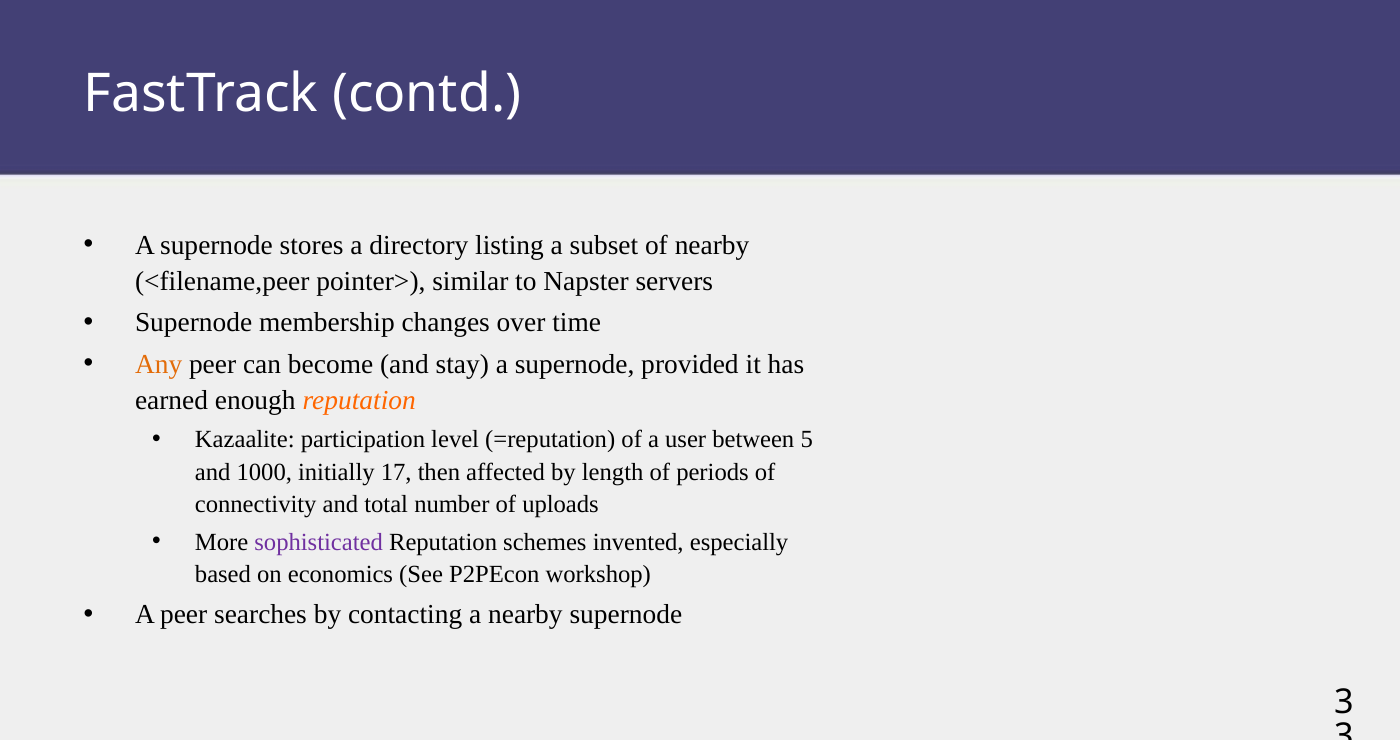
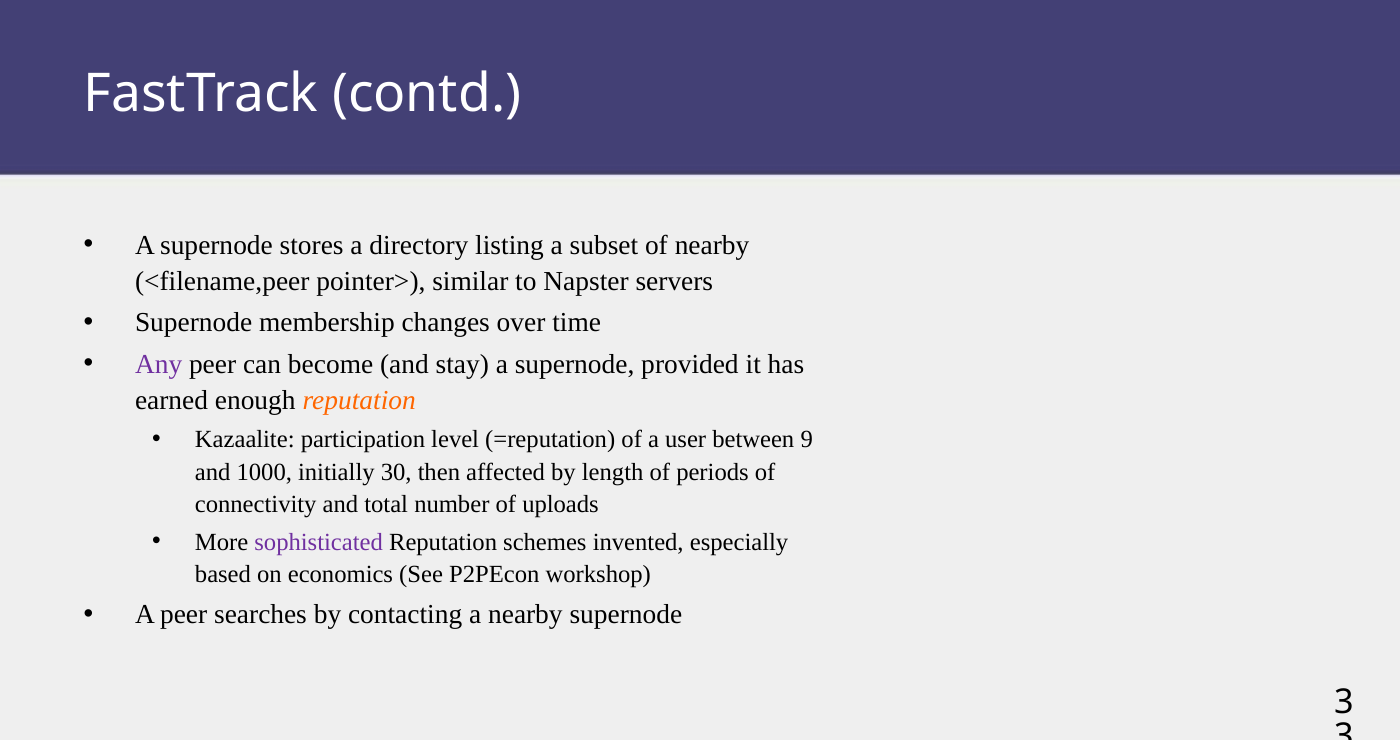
Any colour: orange -> purple
5: 5 -> 9
17: 17 -> 30
